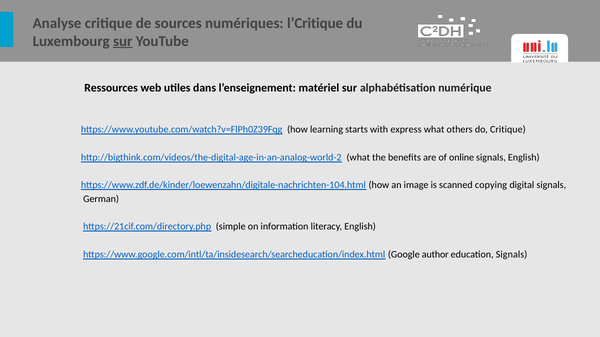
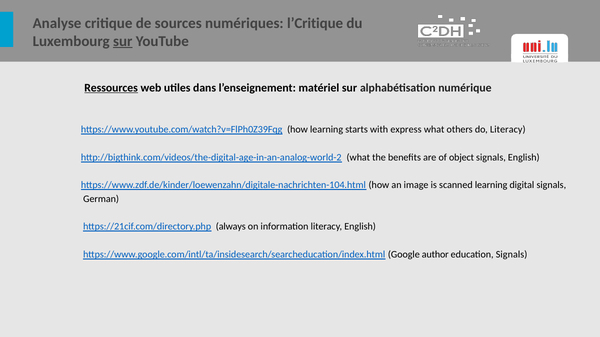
Ressources underline: none -> present
do Critique: Critique -> Literacy
online: online -> object
scanned copying: copying -> learning
simple: simple -> always
